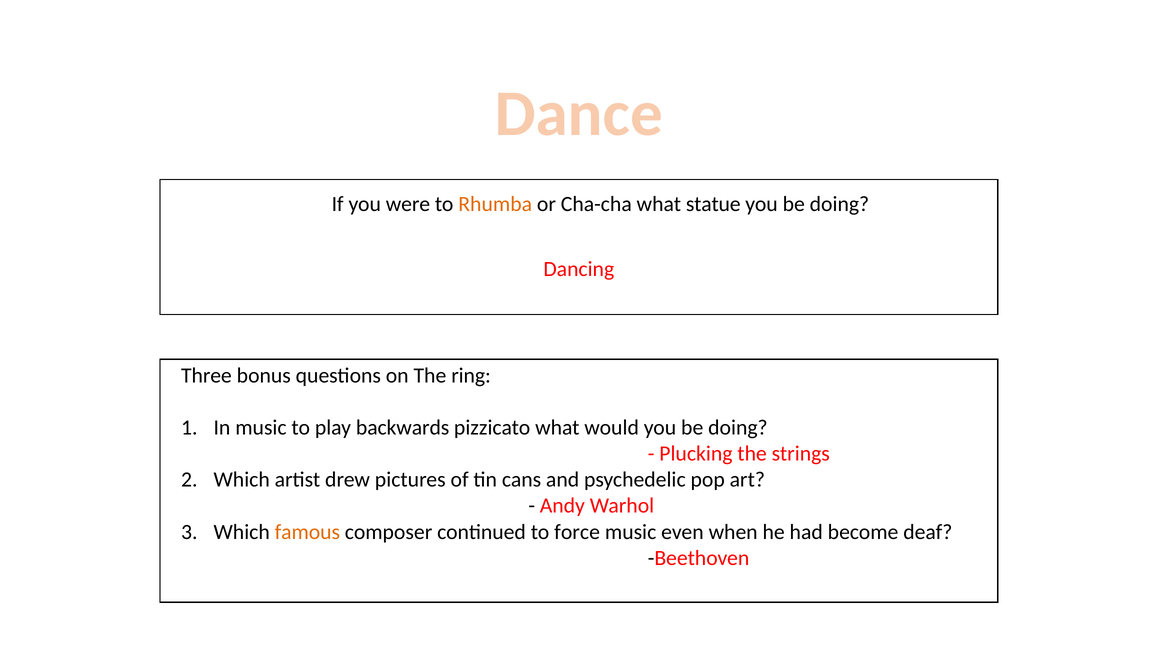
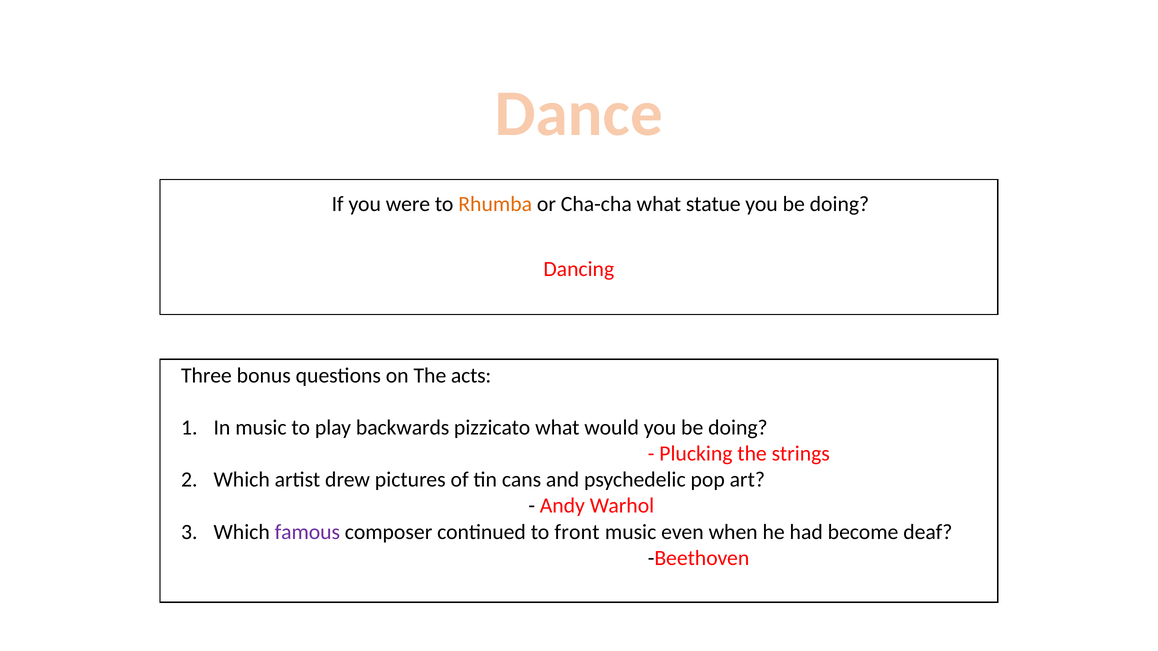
ring: ring -> acts
famous colour: orange -> purple
force: force -> front
